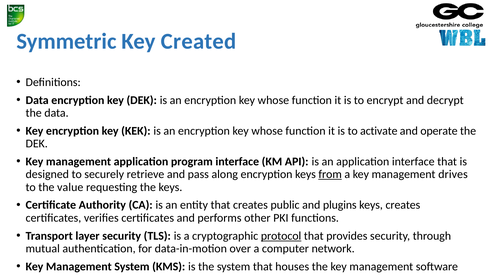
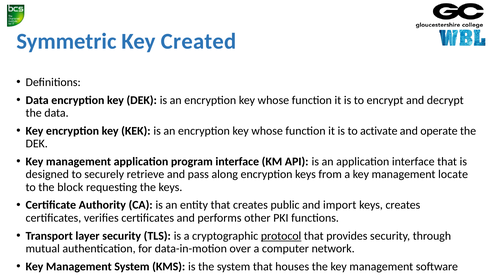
from underline: present -> none
drives: drives -> locate
value: value -> block
plugins: plugins -> import
